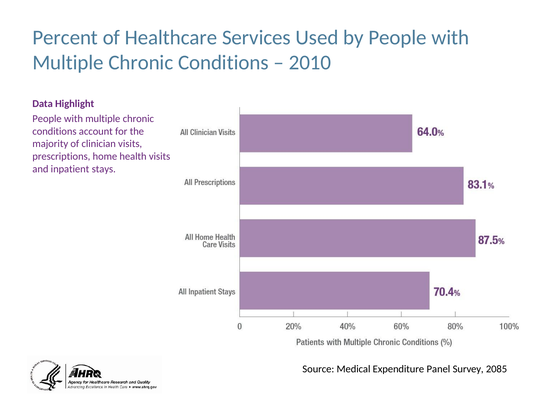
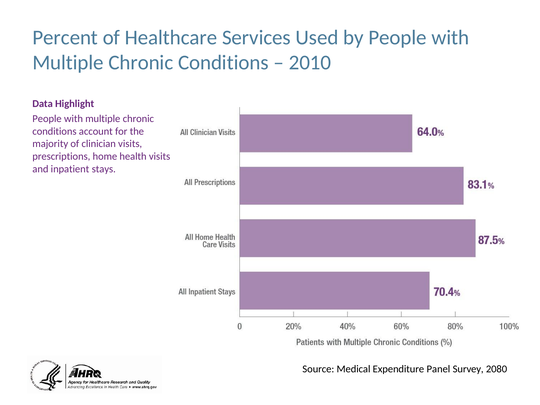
2085: 2085 -> 2080
